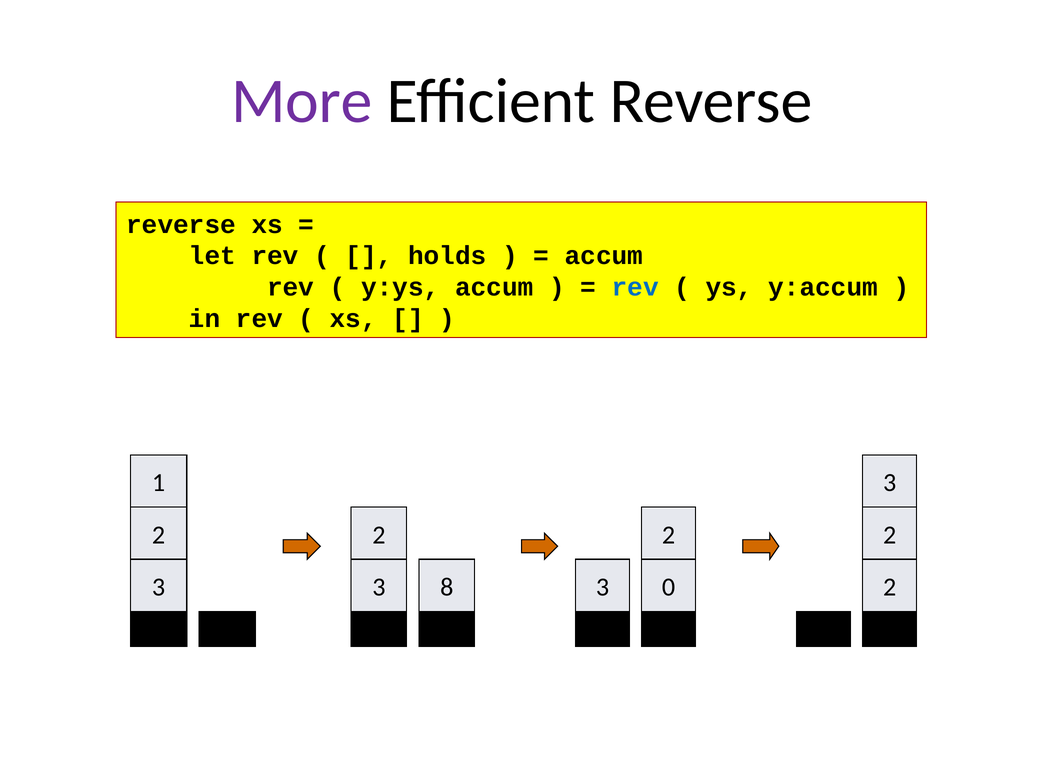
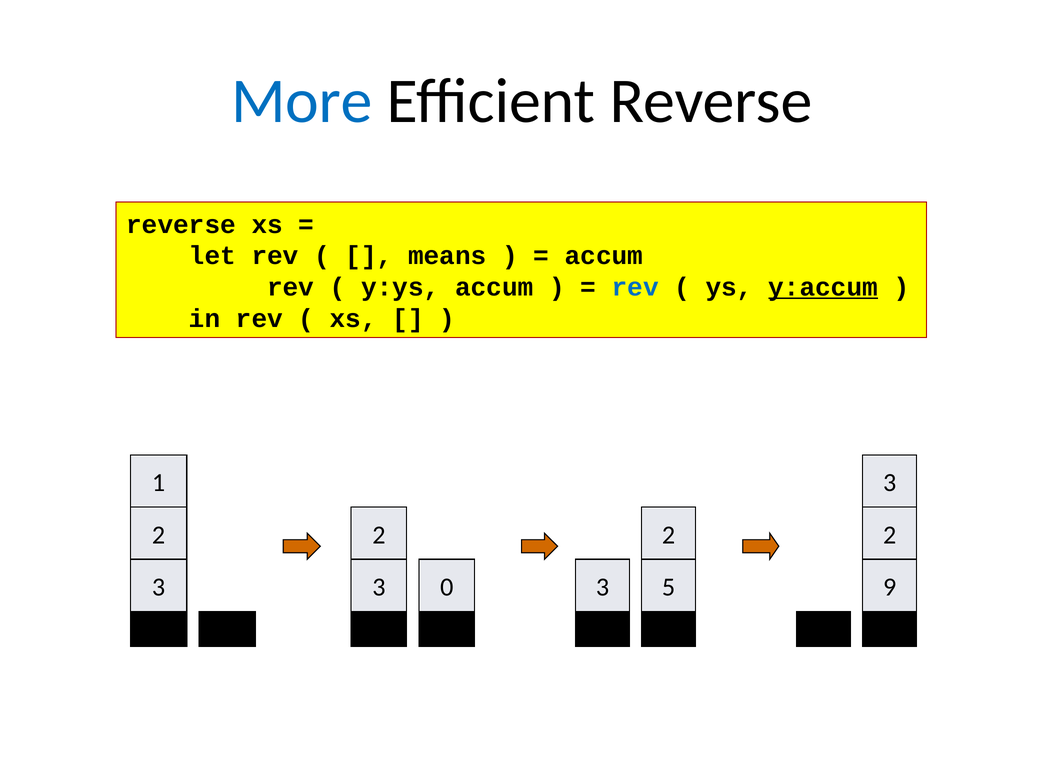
More colour: purple -> blue
holds: holds -> means
y:accum underline: none -> present
8: 8 -> 0
0: 0 -> 5
3 2: 2 -> 9
